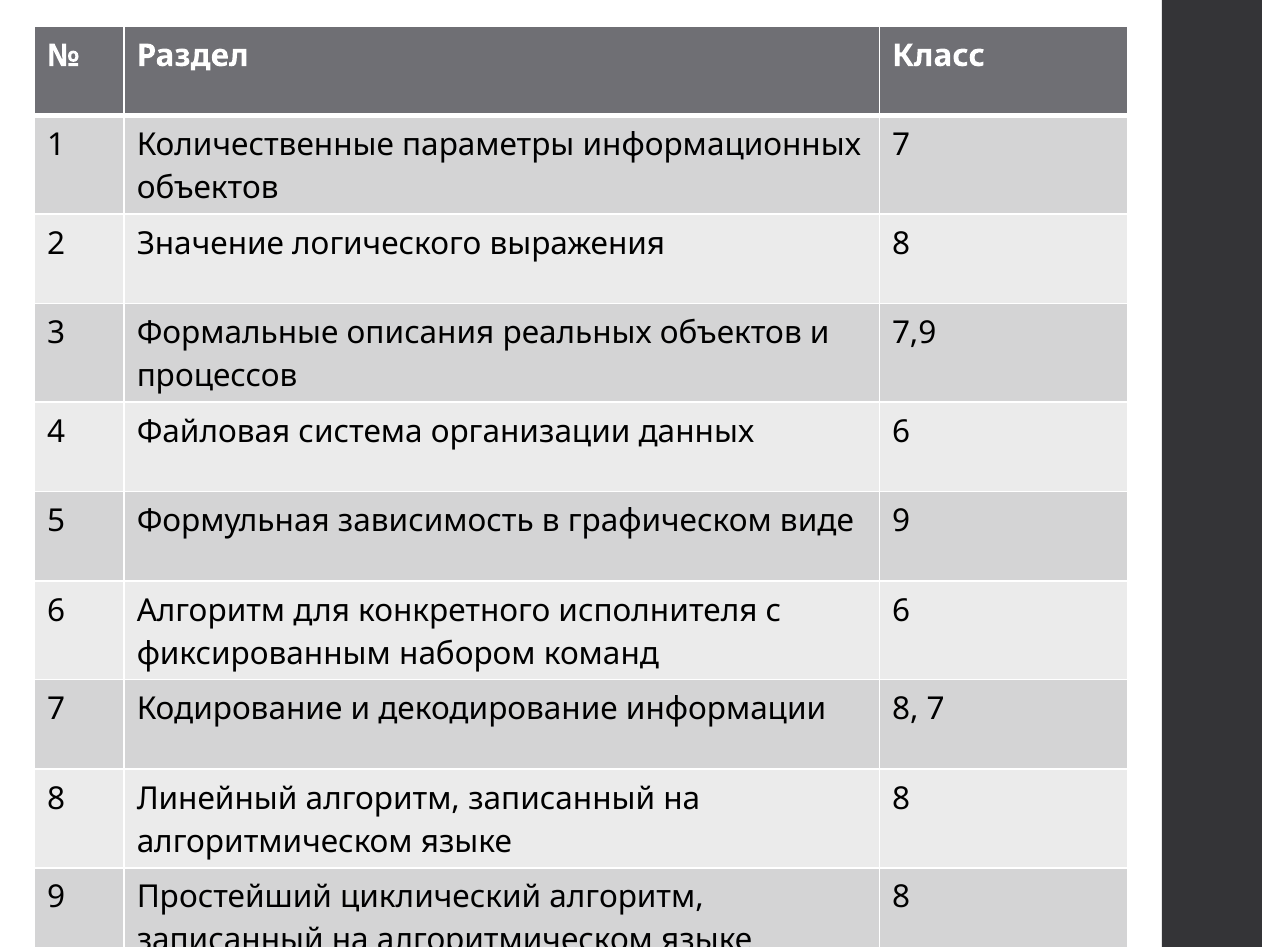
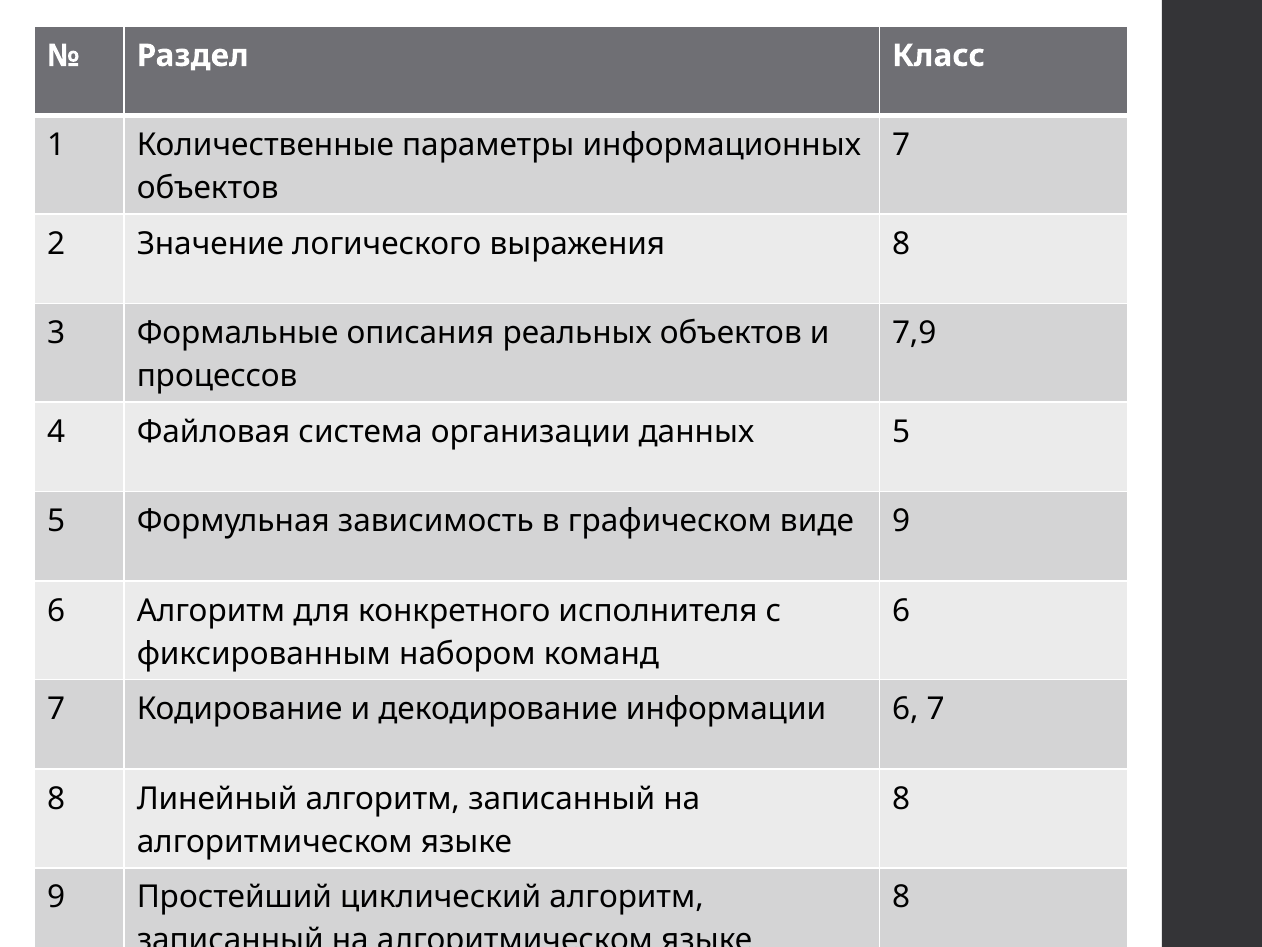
данных 6: 6 -> 5
информации 8: 8 -> 6
